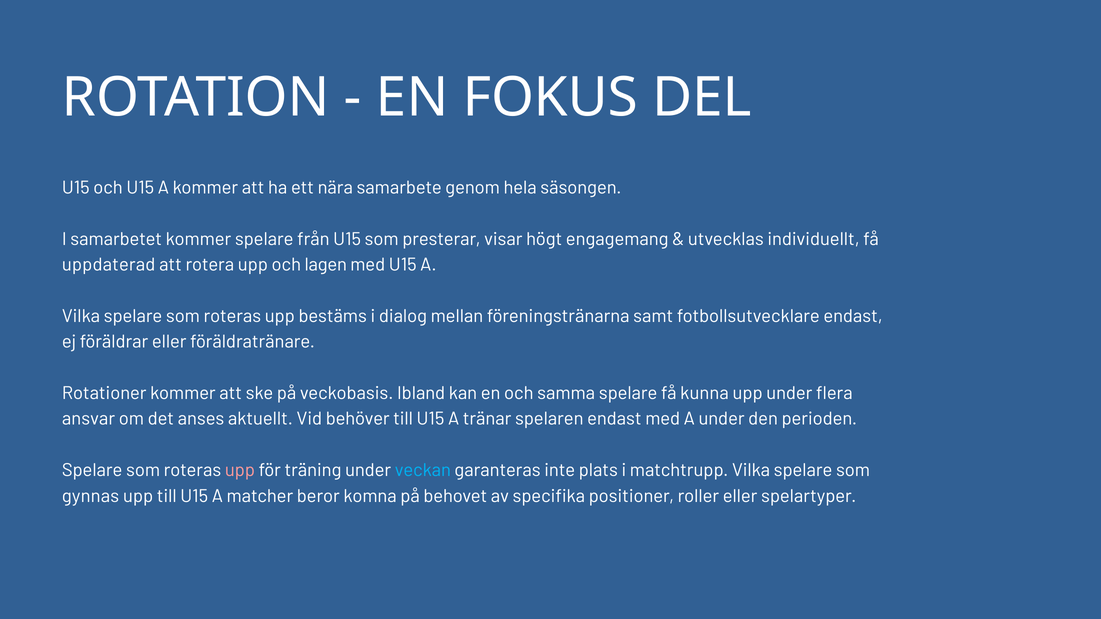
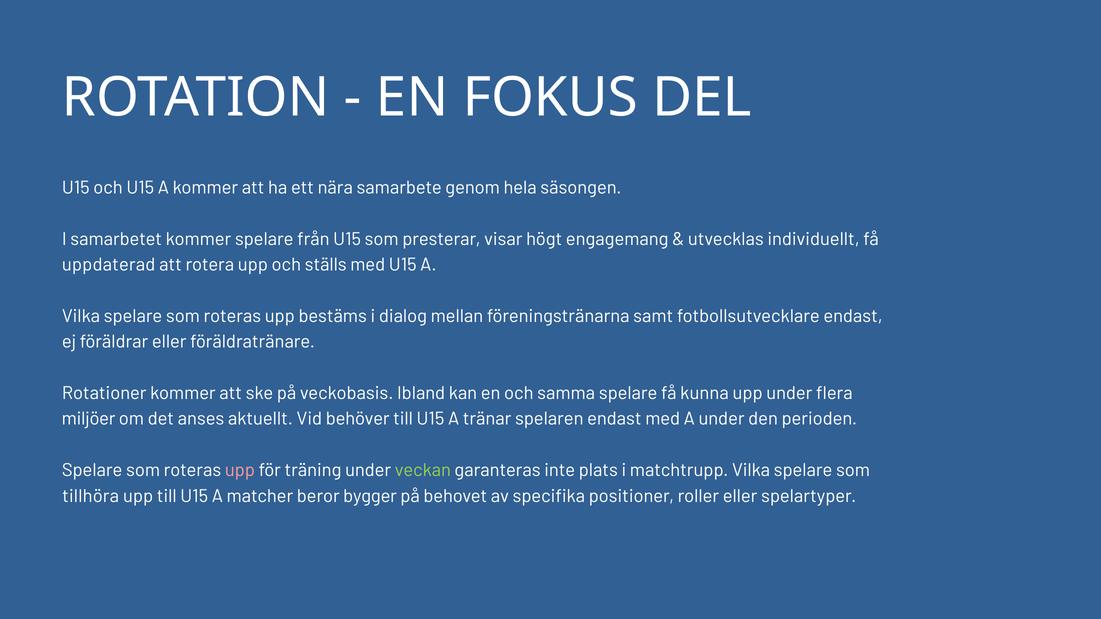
lagen: lagen -> ställs
ansvar: ansvar -> miljöer
veckan colour: light blue -> light green
gynnas: gynnas -> tillhöra
komna: komna -> bygger
